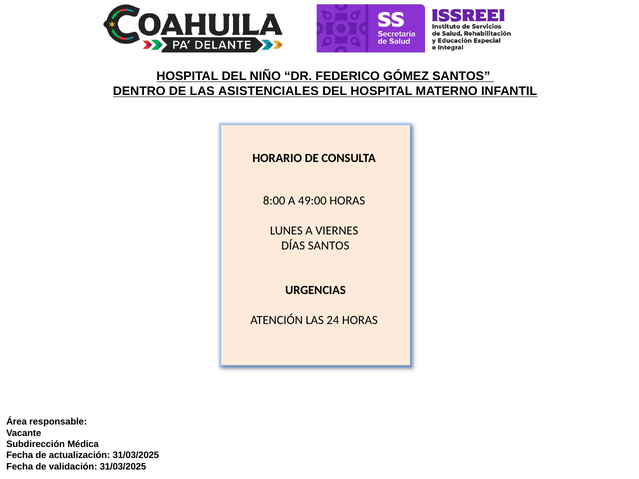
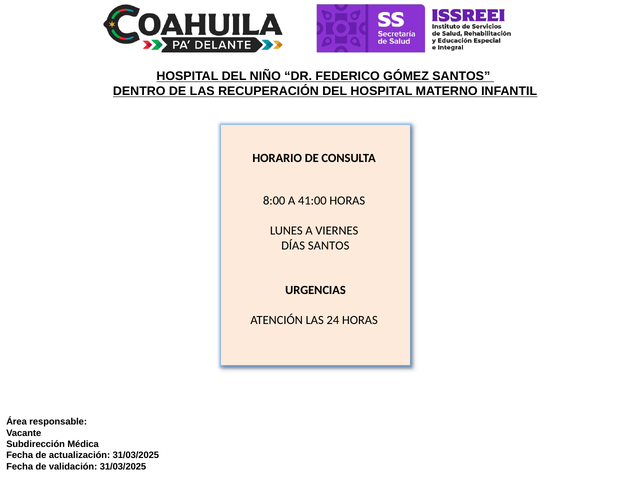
ASISTENCIALES: ASISTENCIALES -> RECUPERACIÓN
49:00: 49:00 -> 41:00
